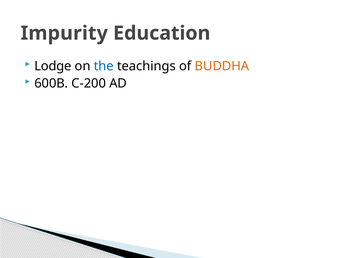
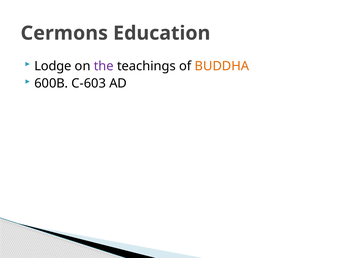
Impurity: Impurity -> Cermons
the colour: blue -> purple
C-200: C-200 -> C-603
